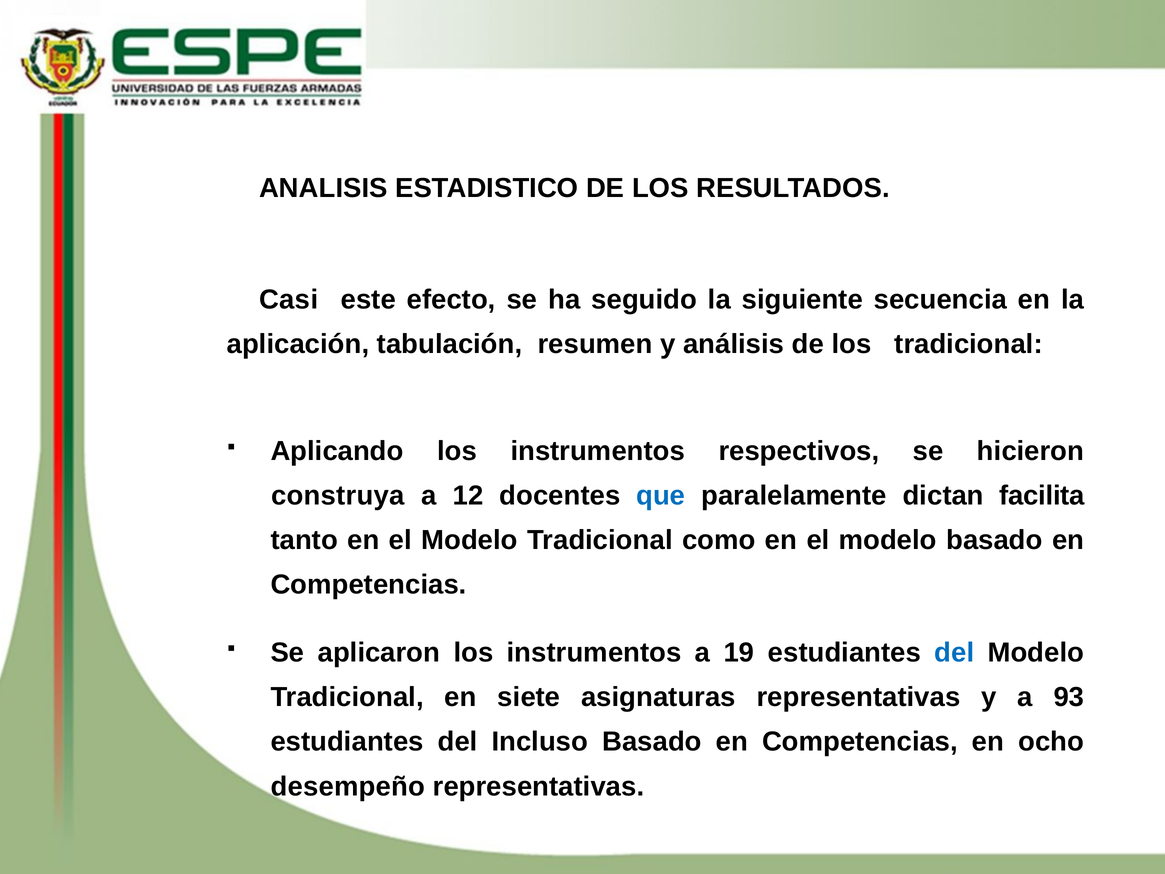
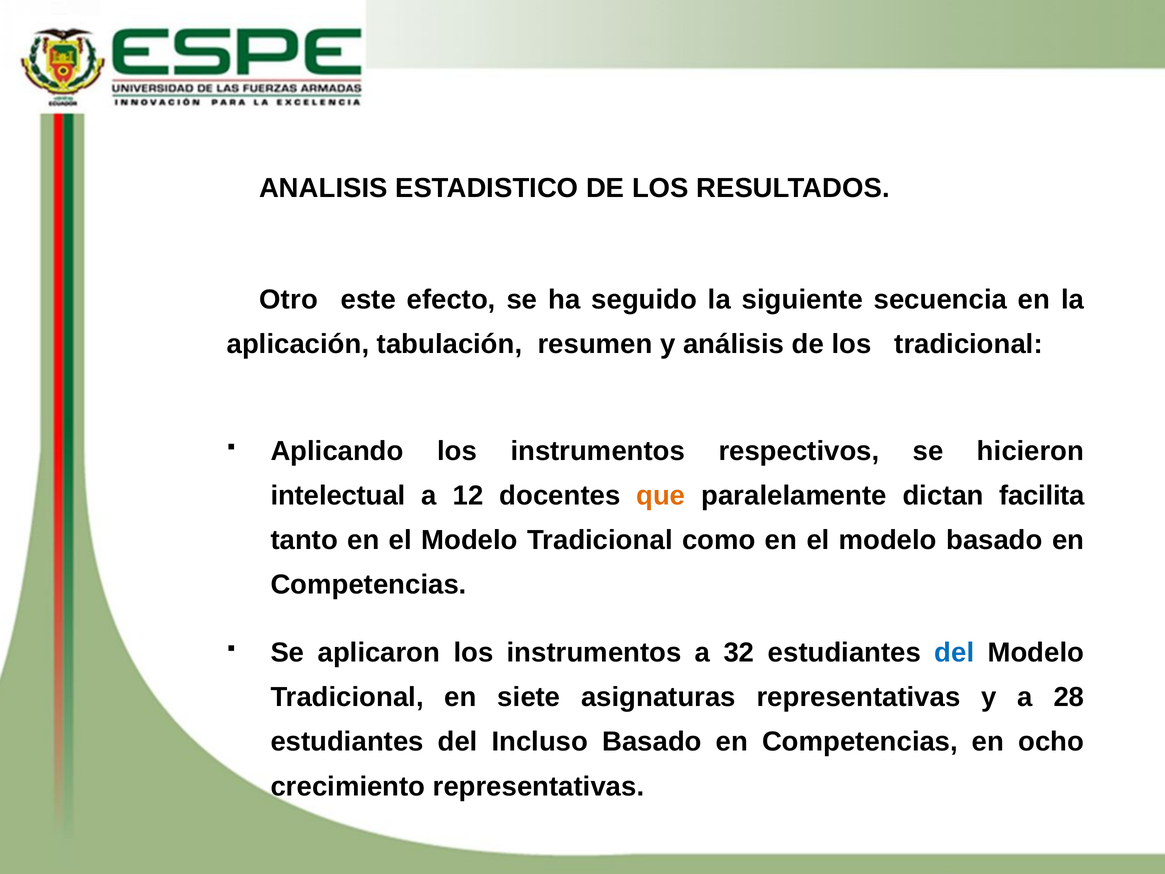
Casi: Casi -> Otro
construya: construya -> intelectual
que colour: blue -> orange
19: 19 -> 32
93: 93 -> 28
desempeño: desempeño -> crecimiento
